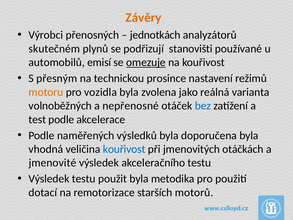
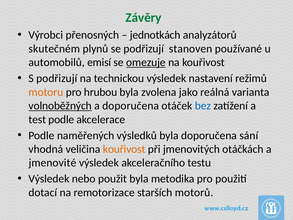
Závěry colour: orange -> green
stanovišti: stanovišti -> stanoven
S přesným: přesným -> podřizují
technickou prosince: prosince -> výsledek
vozidla: vozidla -> hrubou
volnoběžných underline: none -> present
a nepřenosné: nepřenosné -> doporučena
doporučena byla: byla -> sání
kouřivost at (124, 149) colour: blue -> orange
Výsledek testu: testu -> nebo
